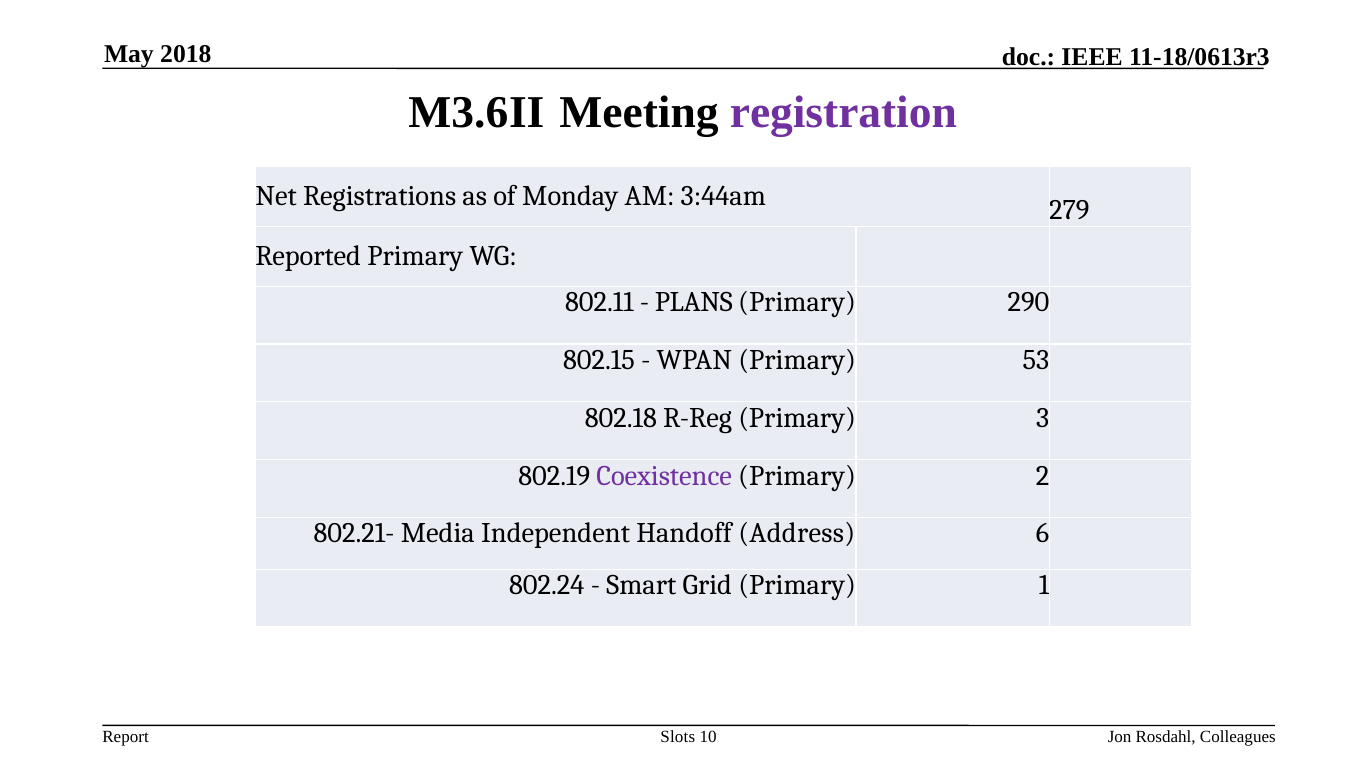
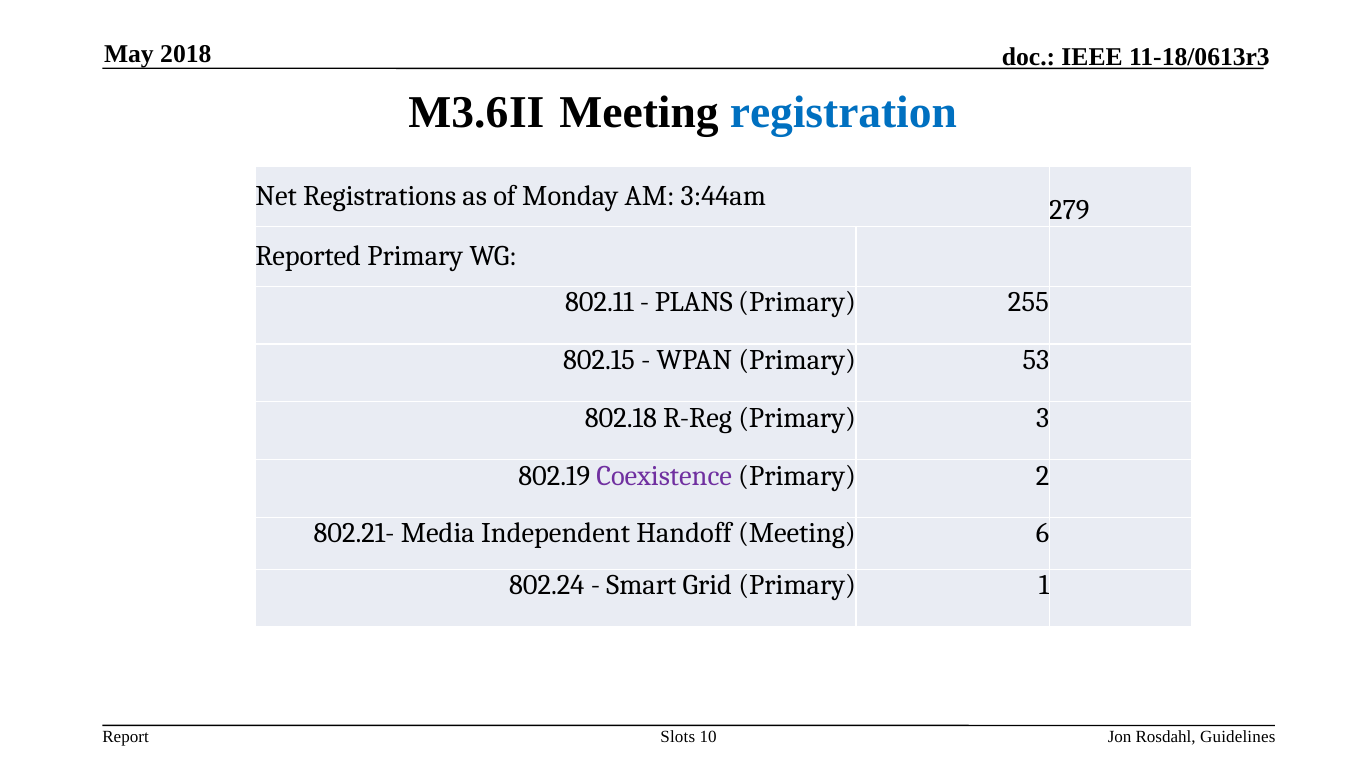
registration colour: purple -> blue
290: 290 -> 255
Handoff Address: Address -> Meeting
Colleagues: Colleagues -> Guidelines
